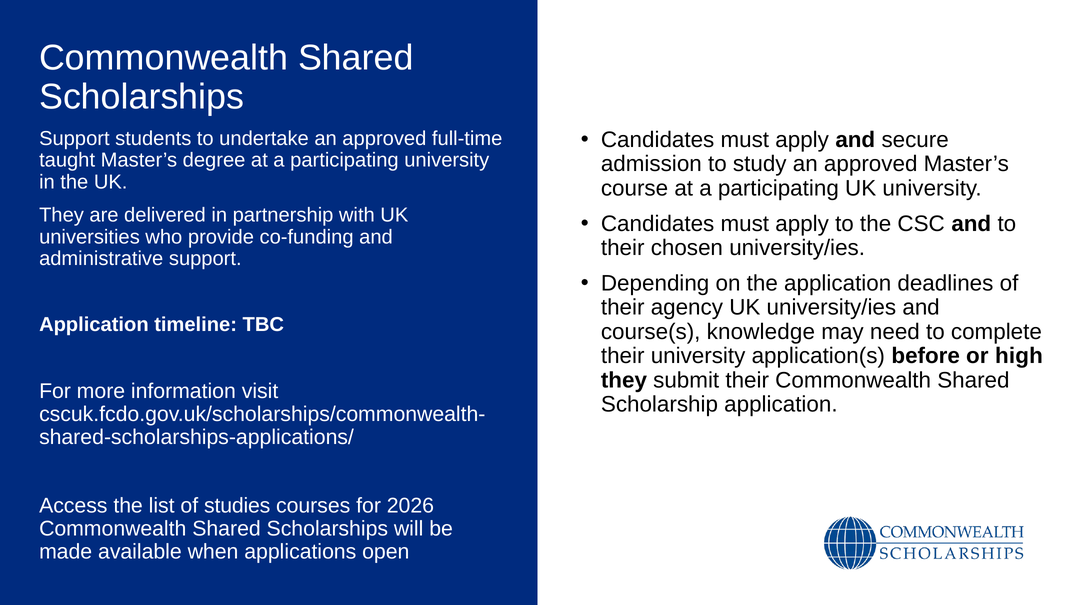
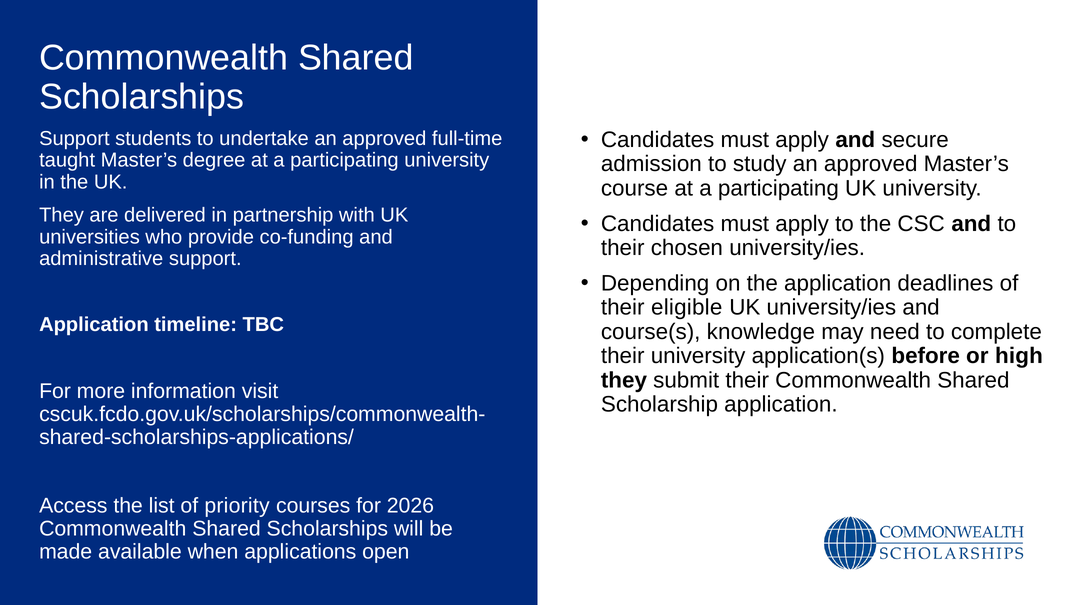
agency: agency -> eligible
studies: studies -> priority
